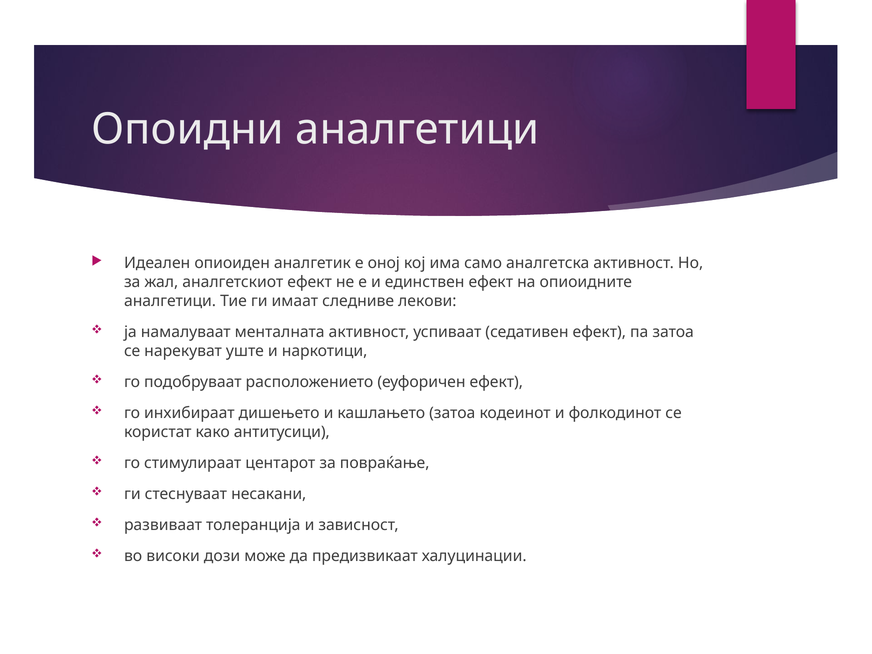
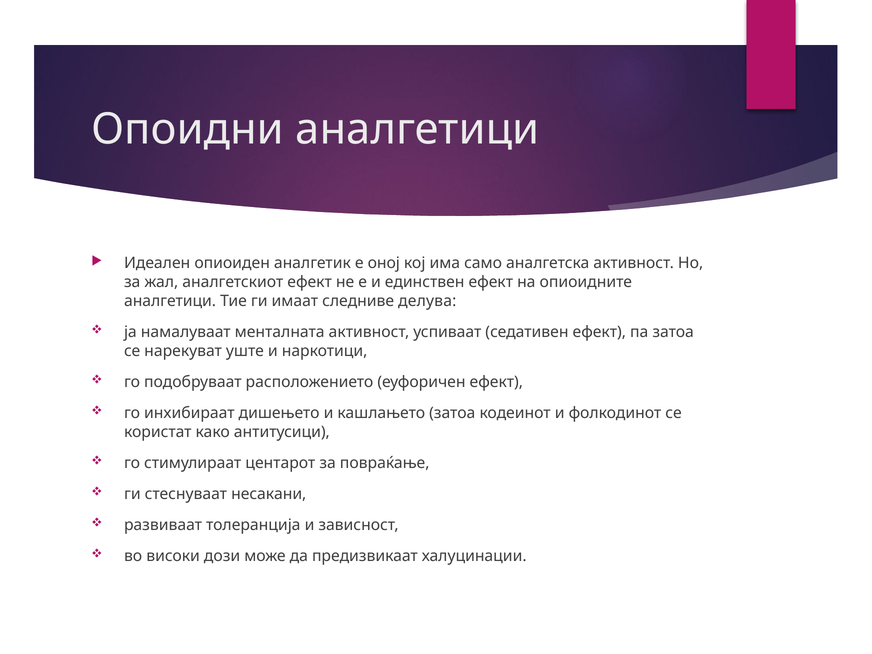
лекови: лекови -> делува
